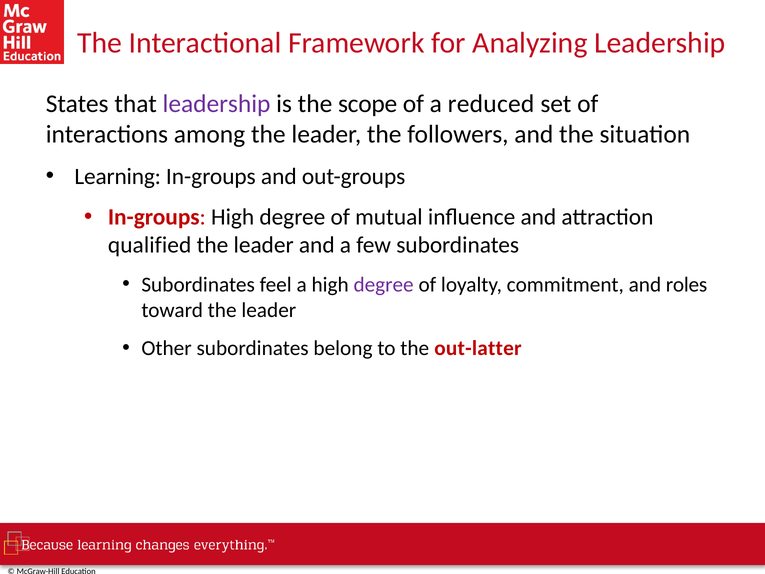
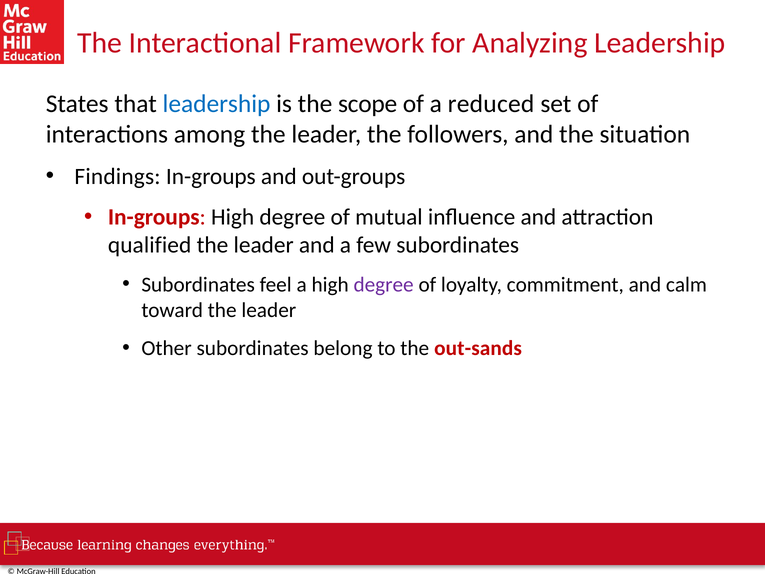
leadership at (217, 104) colour: purple -> blue
Learning: Learning -> Findings
roles: roles -> calm
out-latter: out-latter -> out-sands
